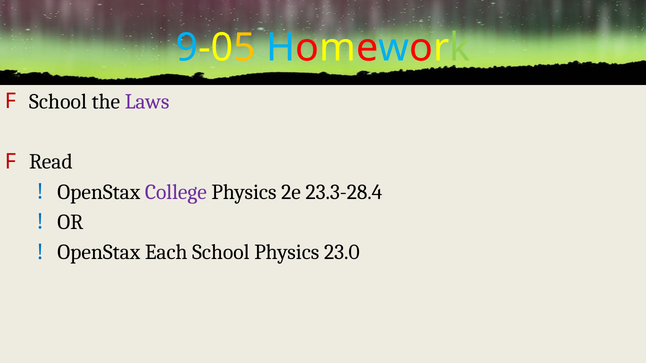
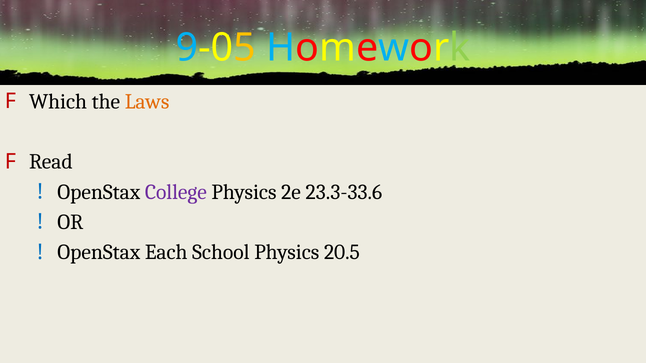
School at (58, 102): School -> Which
Laws colour: purple -> orange
23.3-28.4: 23.3-28.4 -> 23.3-33.6
23.0: 23.0 -> 20.5
